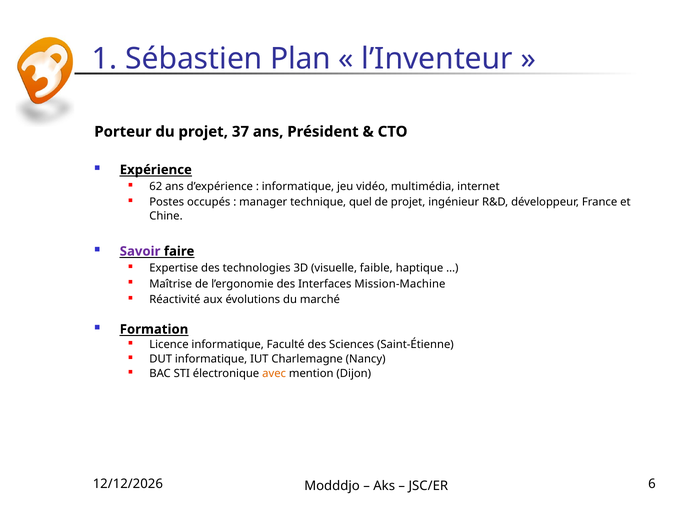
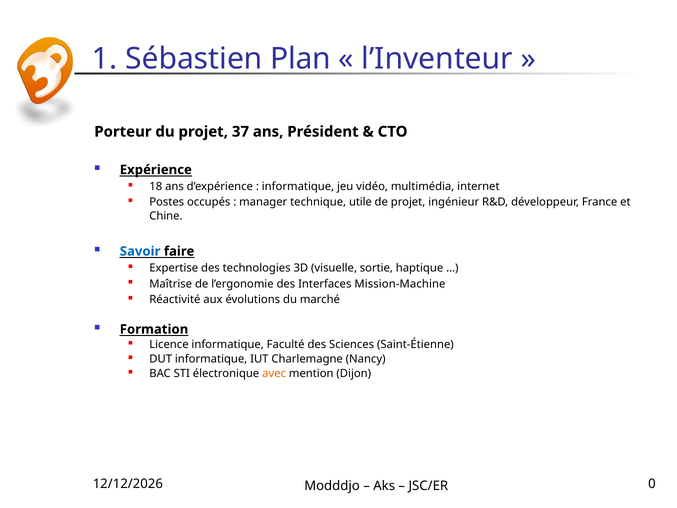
62: 62 -> 18
quel: quel -> utile
Savoir colour: purple -> blue
faible: faible -> sortie
6: 6 -> 0
